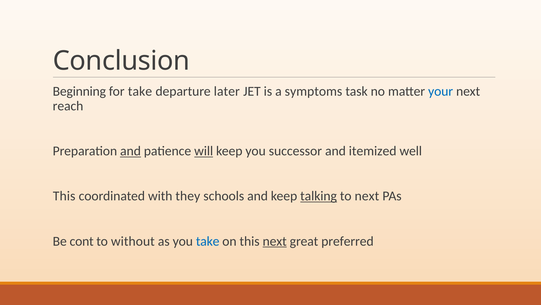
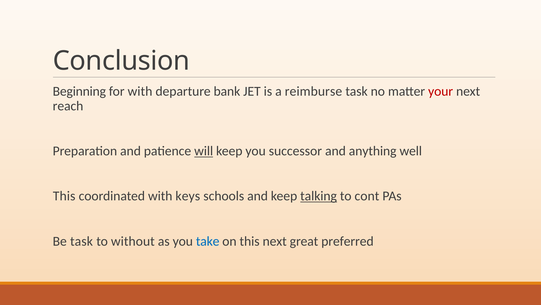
for take: take -> with
later: later -> bank
symptoms: symptoms -> reimburse
your colour: blue -> red
and at (131, 151) underline: present -> none
itemized: itemized -> anything
they: they -> keys
to next: next -> cont
Be cont: cont -> task
next at (275, 241) underline: present -> none
